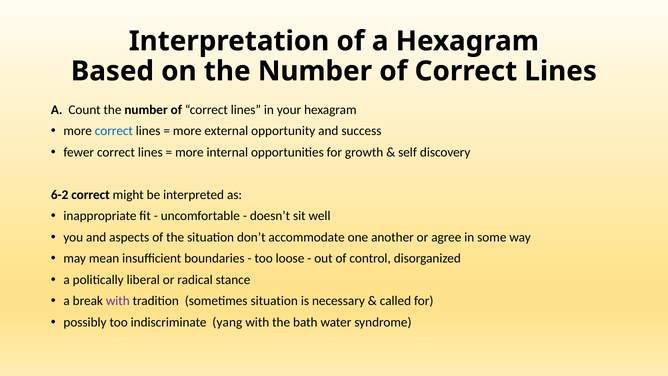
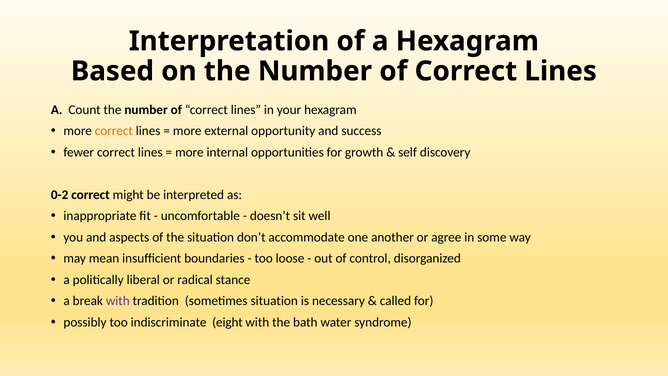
correct at (114, 131) colour: blue -> orange
6-2: 6-2 -> 0-2
yang: yang -> eight
